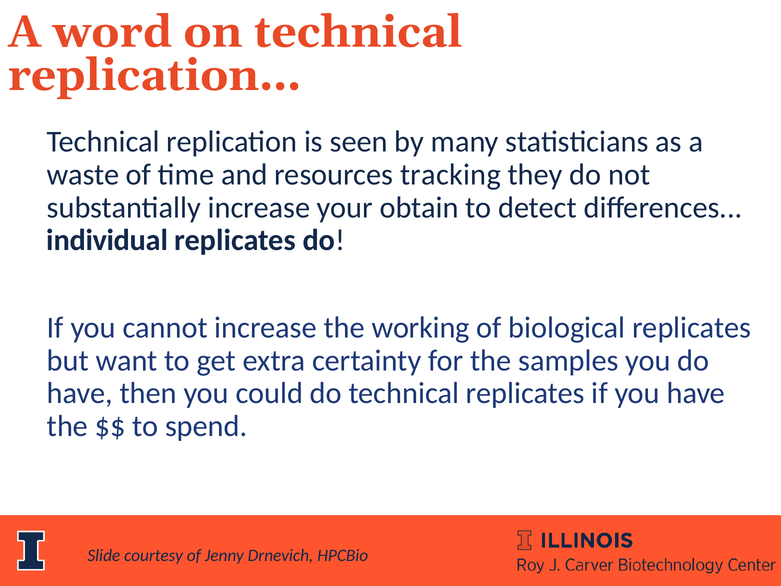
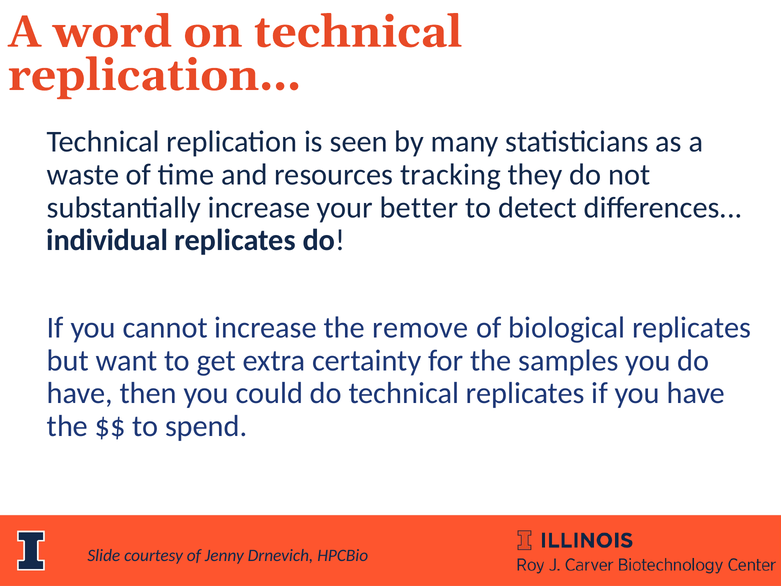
obtain: obtain -> better
working: working -> remove
